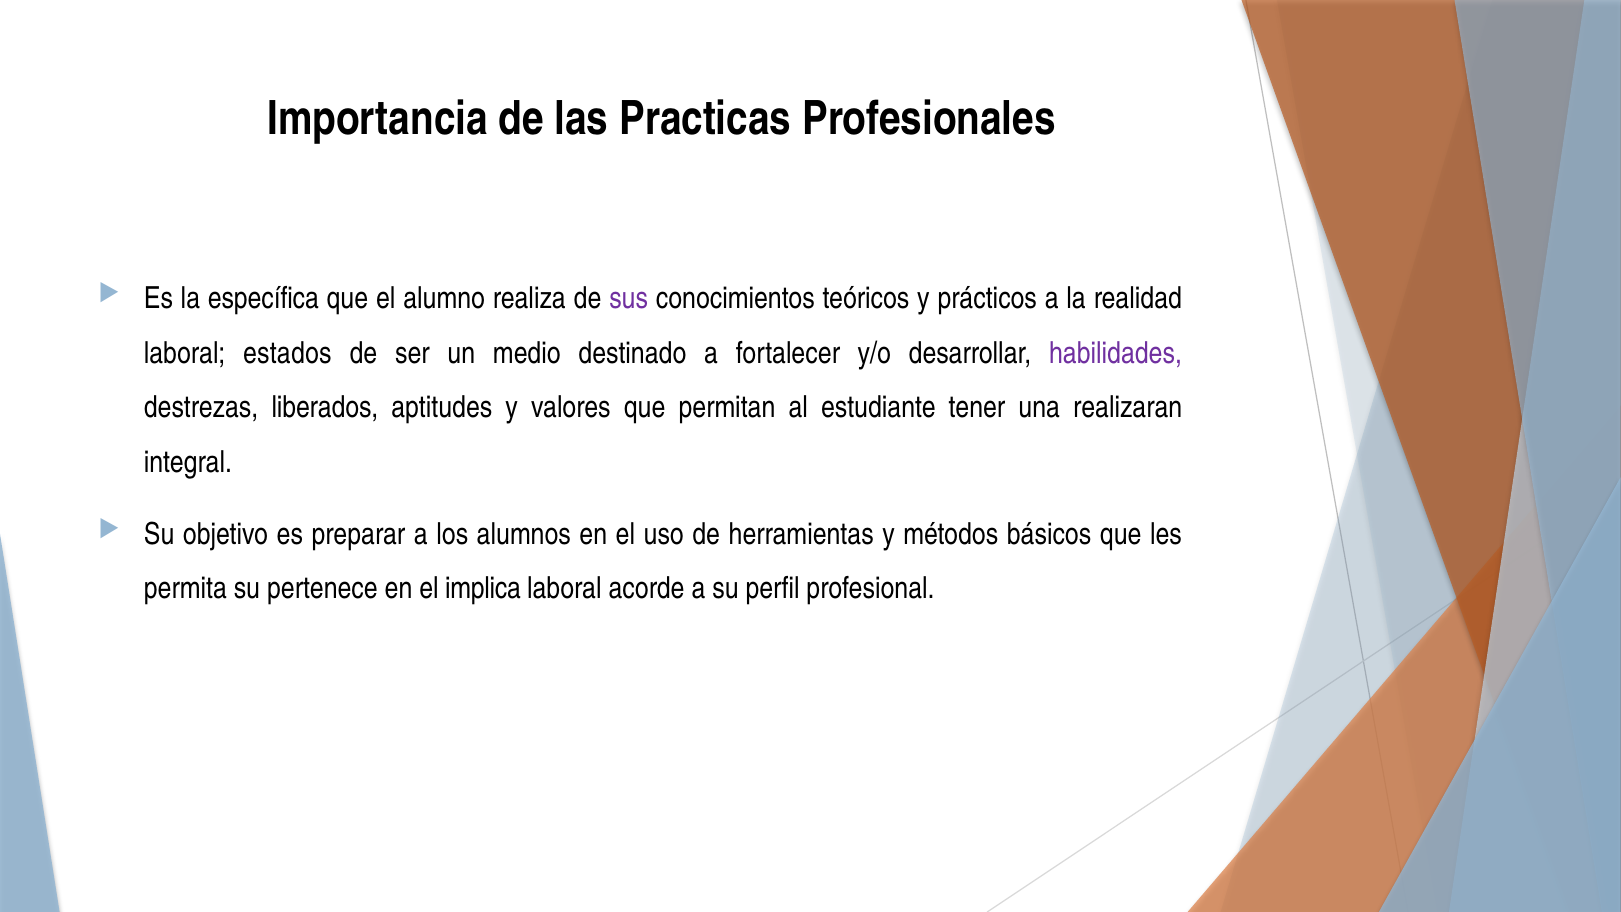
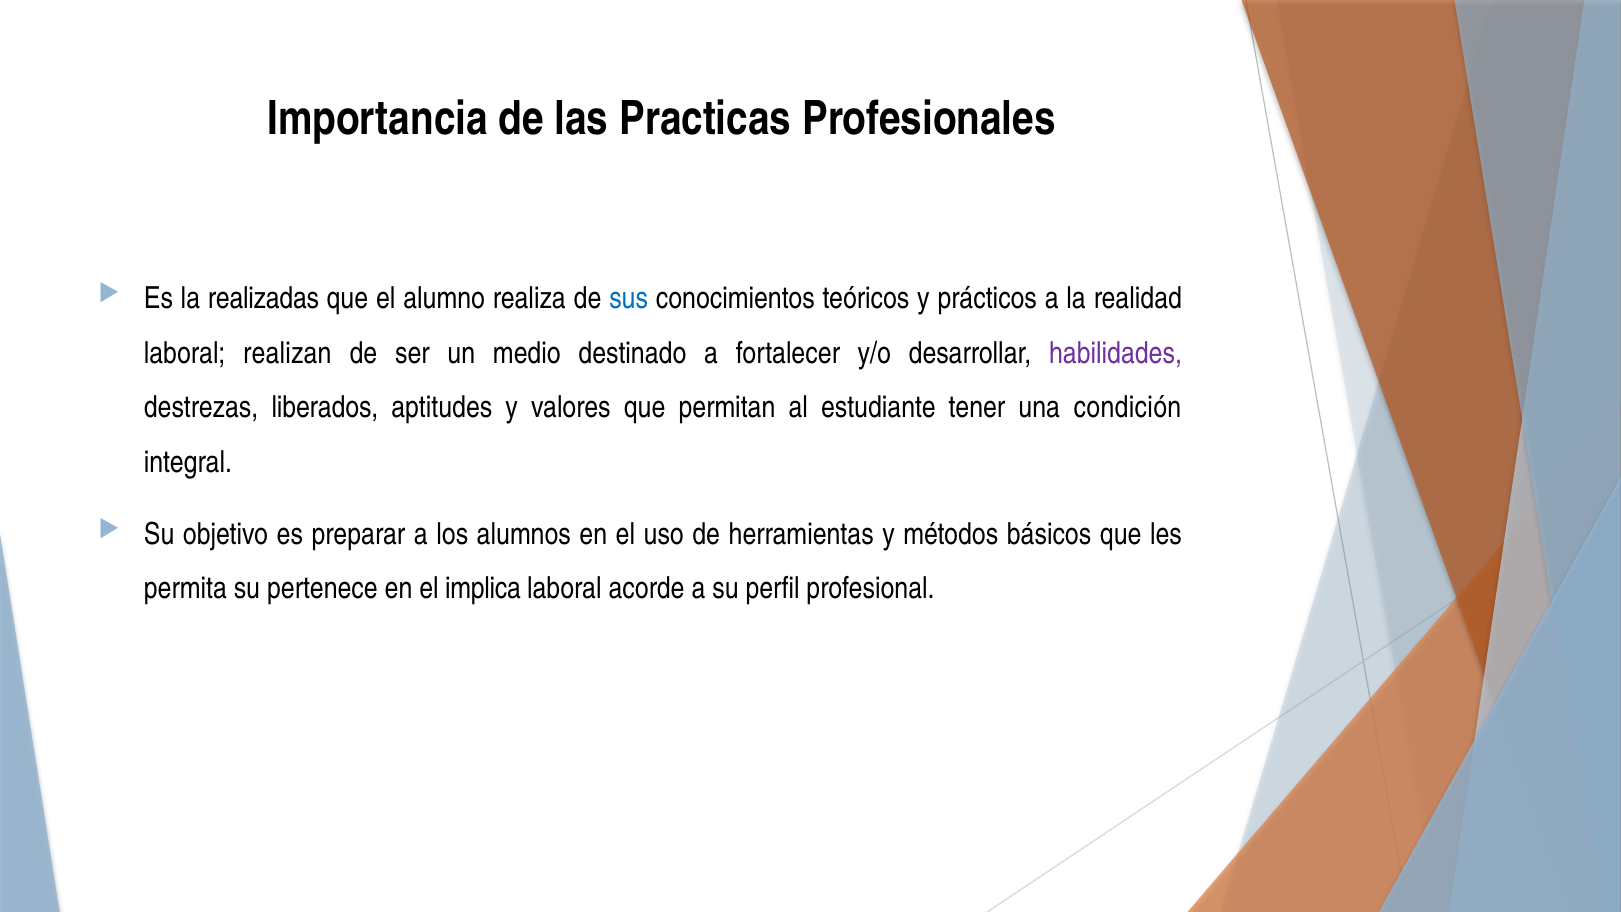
específica: específica -> realizadas
sus colour: purple -> blue
estados: estados -> realizan
realizaran: realizaran -> condición
